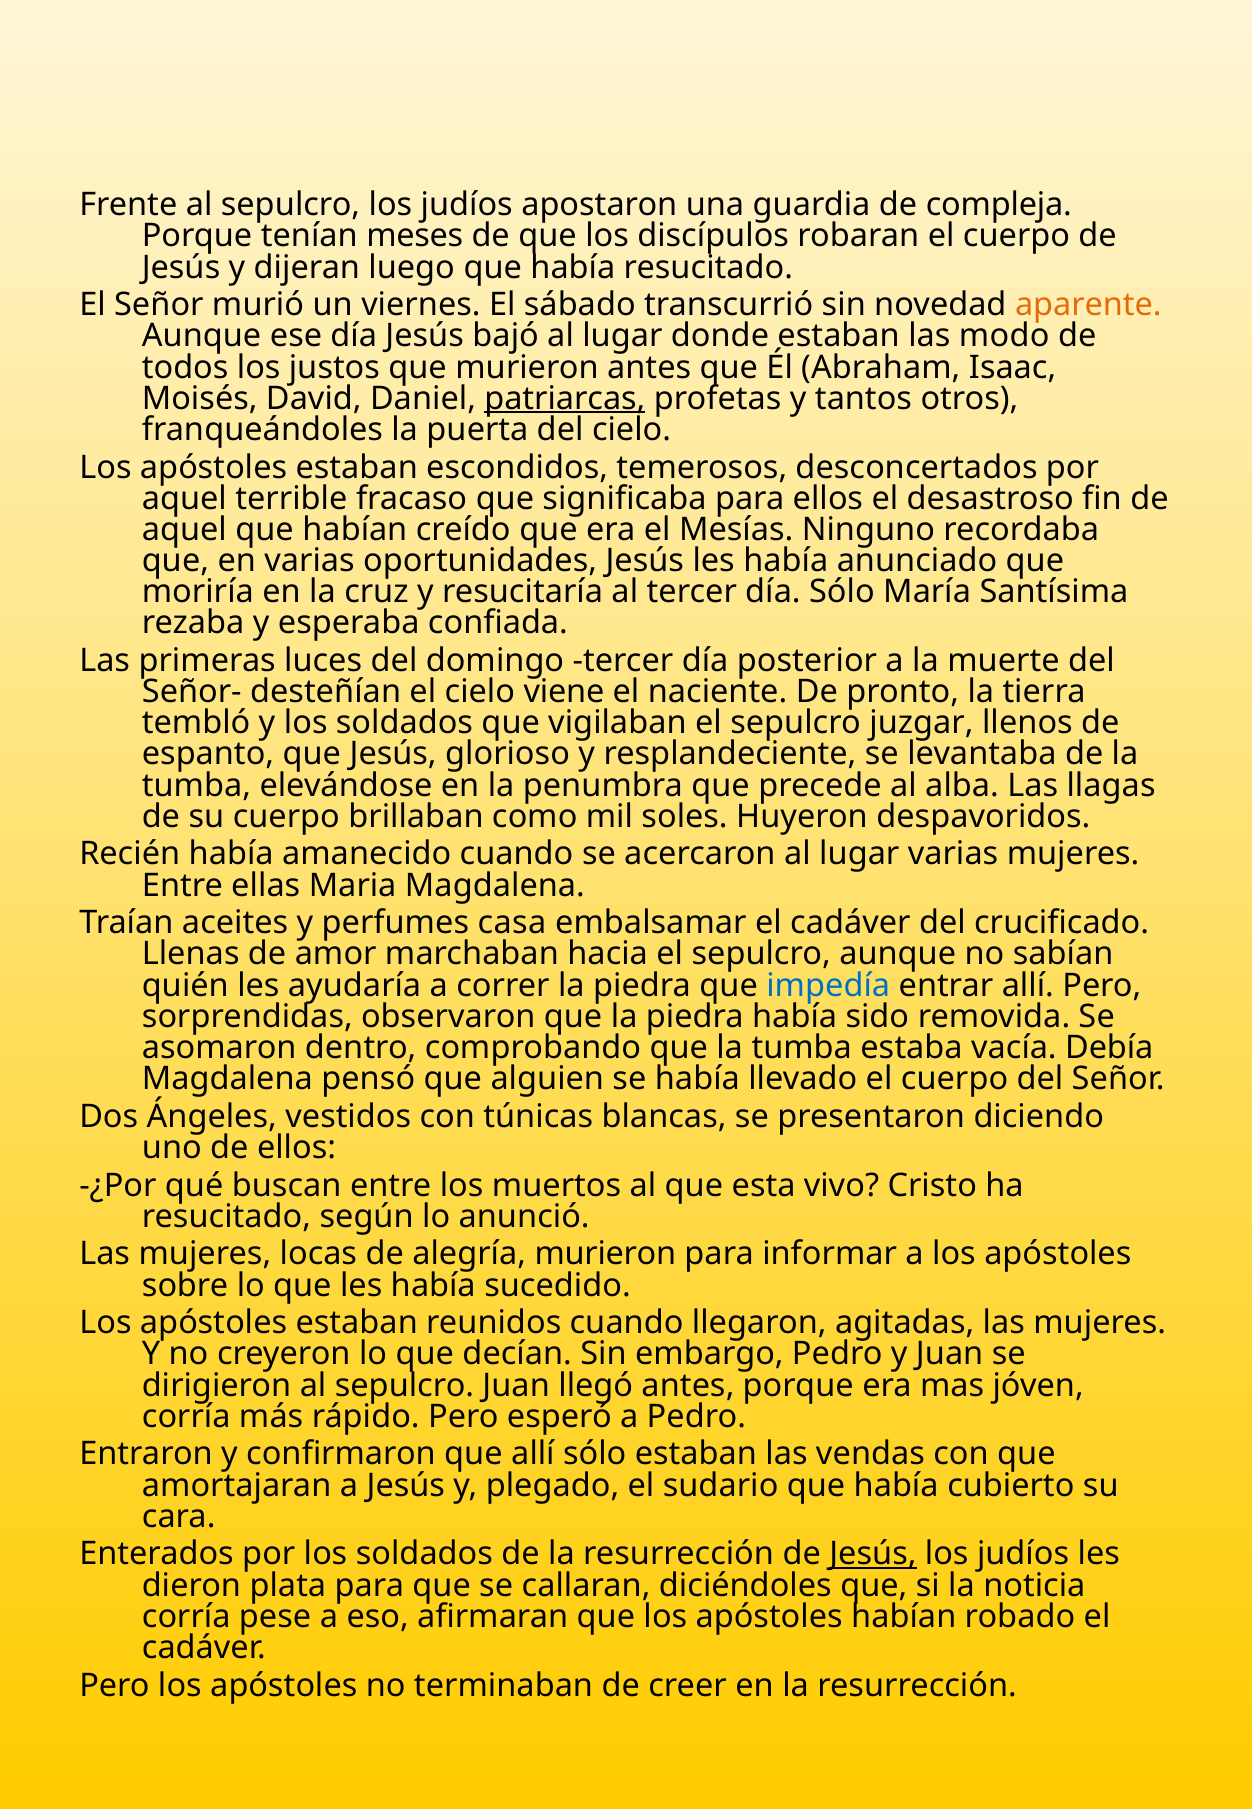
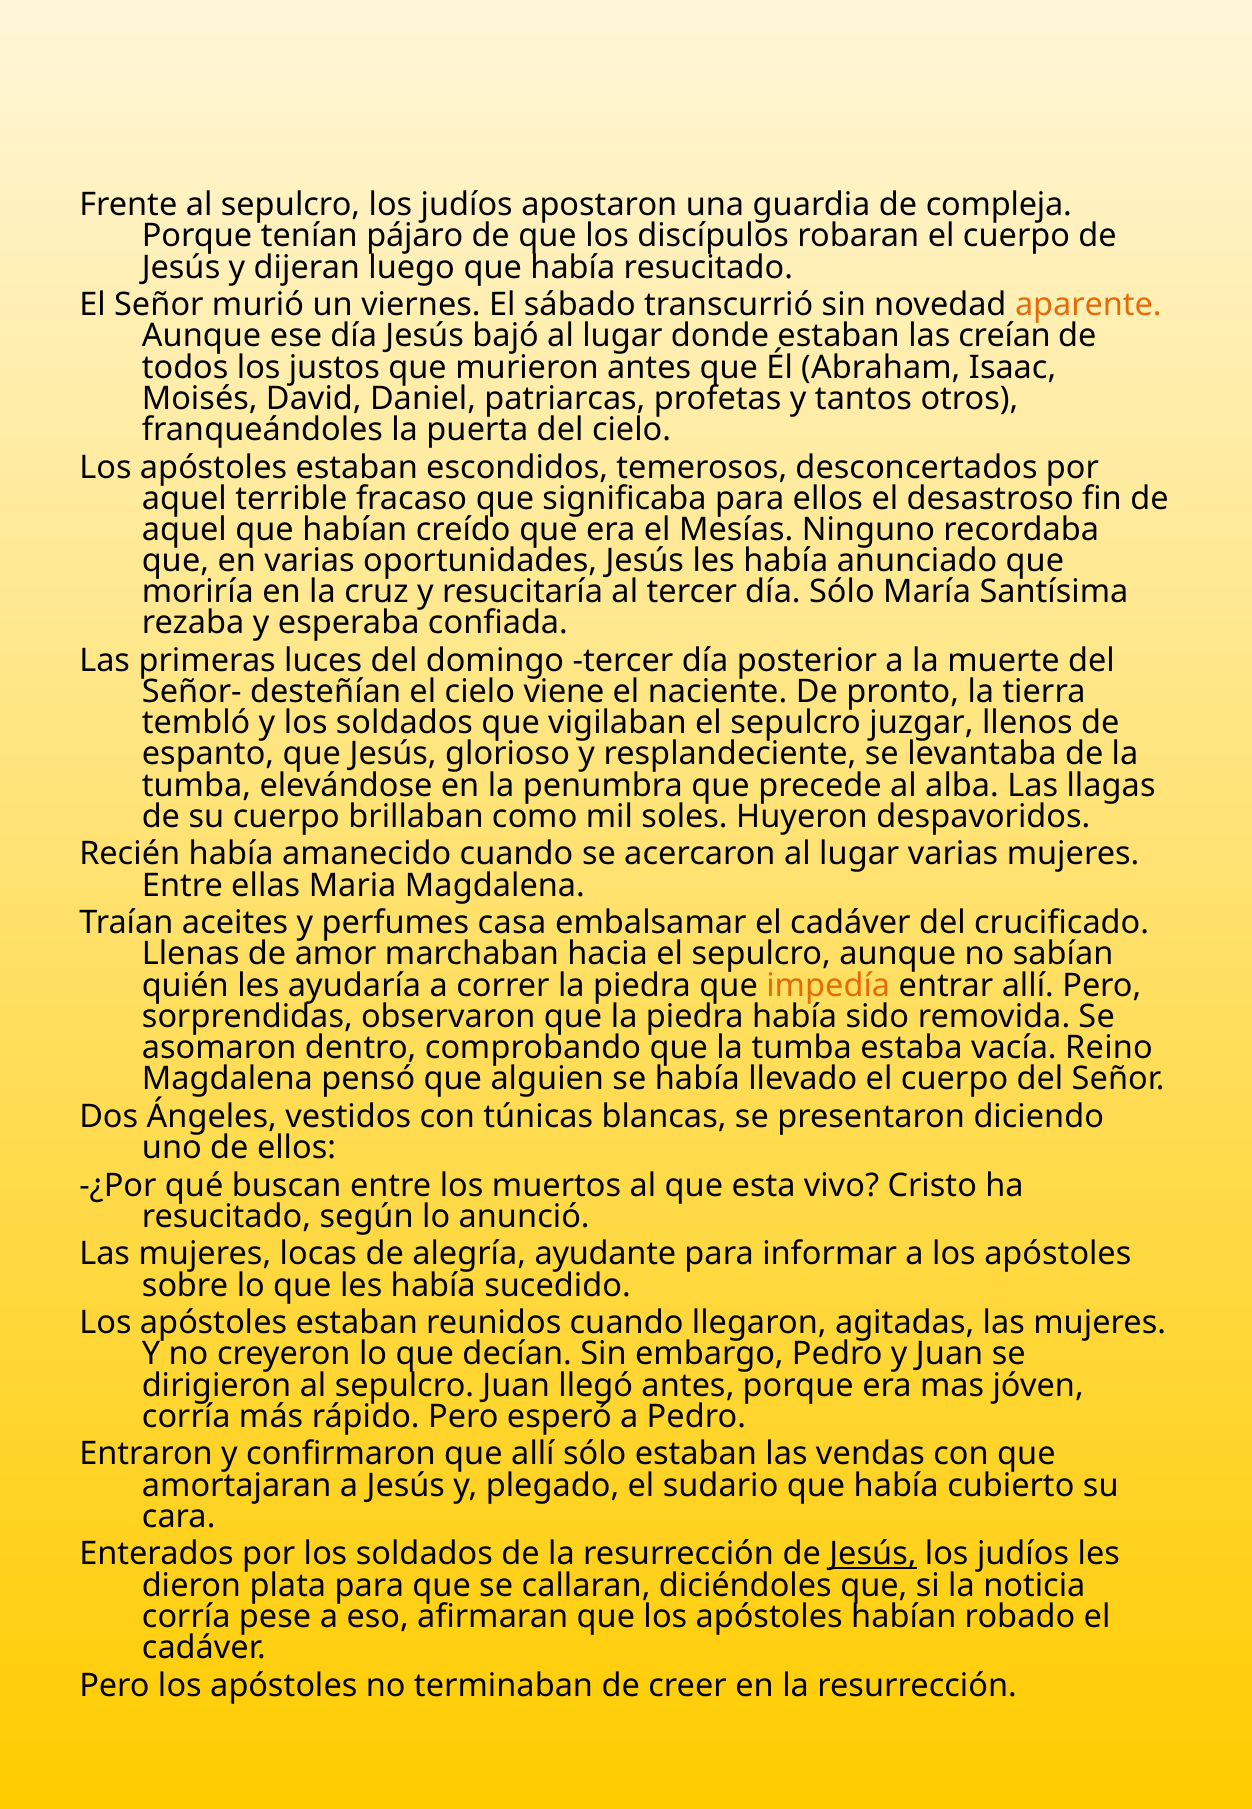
meses: meses -> pájaro
modo: modo -> creían
patriarcas underline: present -> none
impedía colour: blue -> orange
Debía: Debía -> Reino
alegría murieron: murieron -> ayudante
